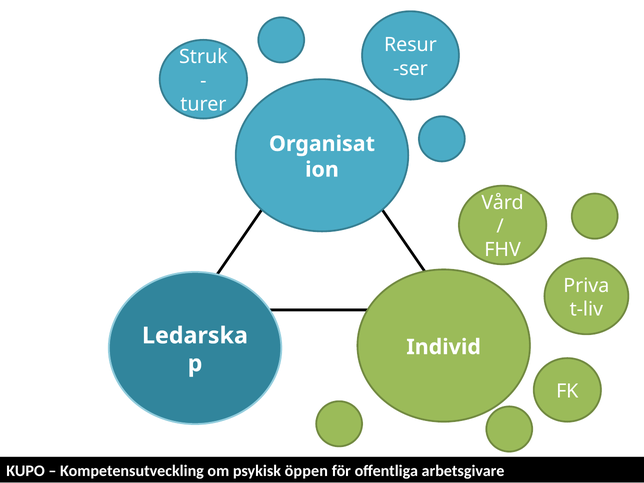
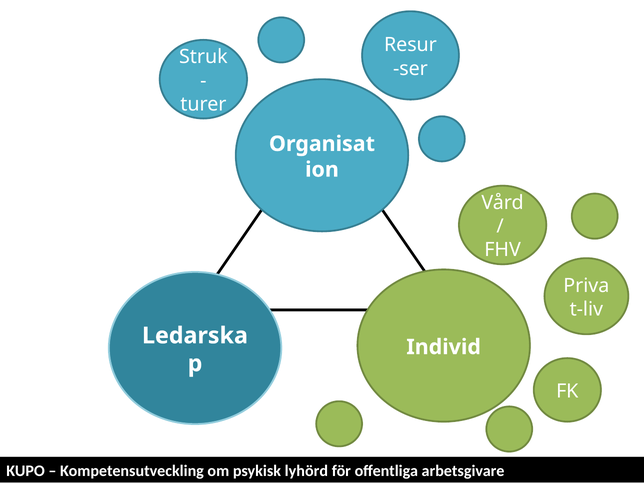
öppen: öppen -> lyhörd
